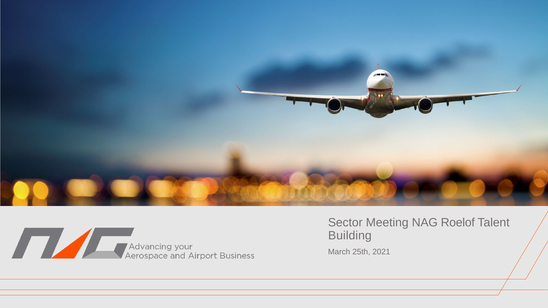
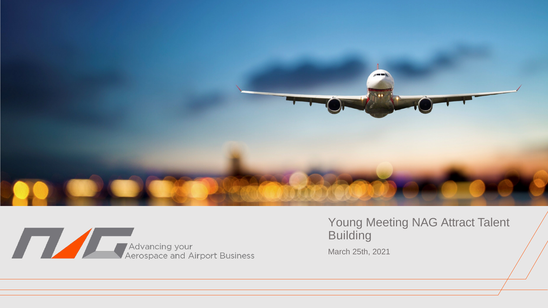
Sector: Sector -> Young
Roelof: Roelof -> Attract
